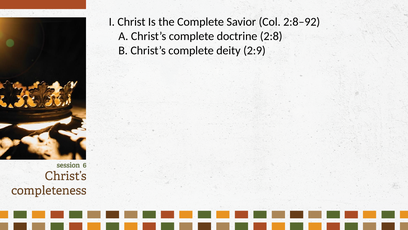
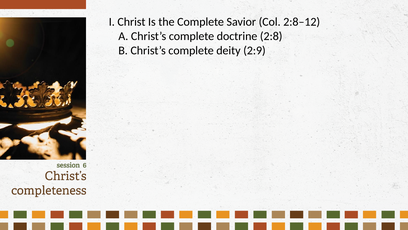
2:8–92: 2:8–92 -> 2:8–12
